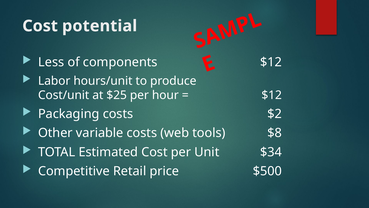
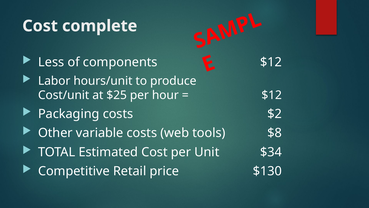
potential: potential -> complete
$500: $500 -> $130
